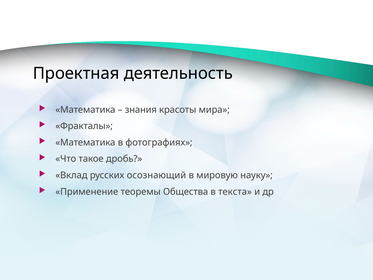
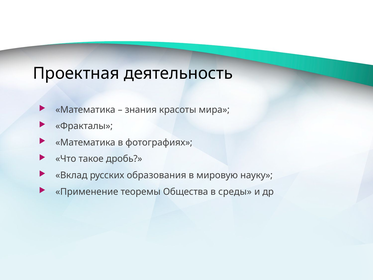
осознающий: осознающий -> образования
текста: текста -> среды
